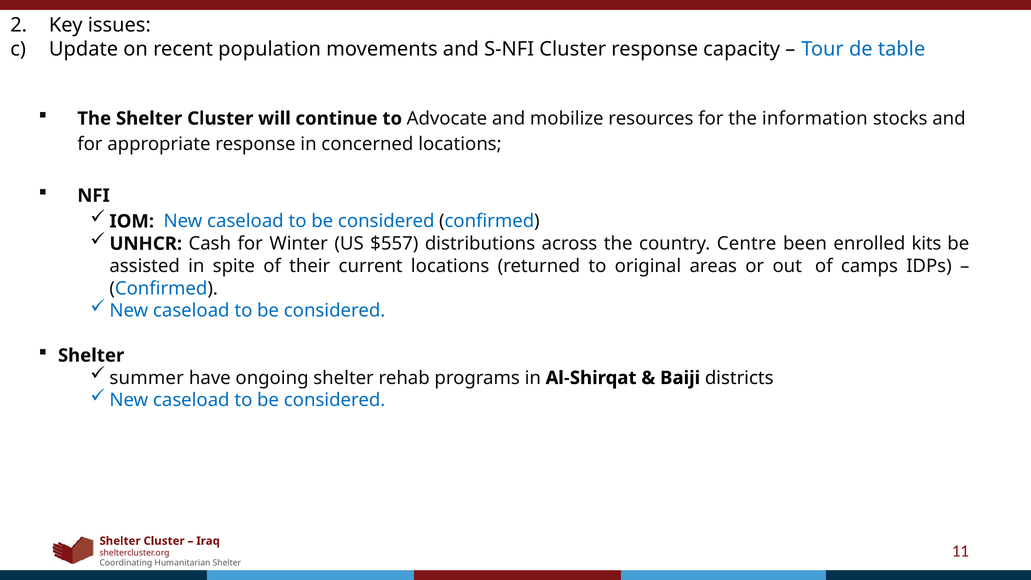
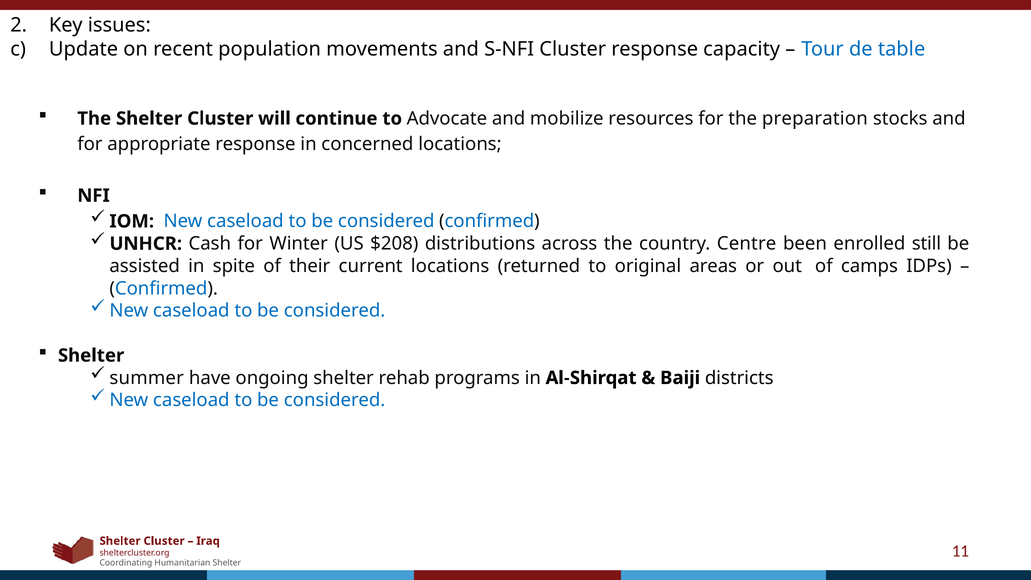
information: information -> preparation
$557: $557 -> $208
kits: kits -> still
